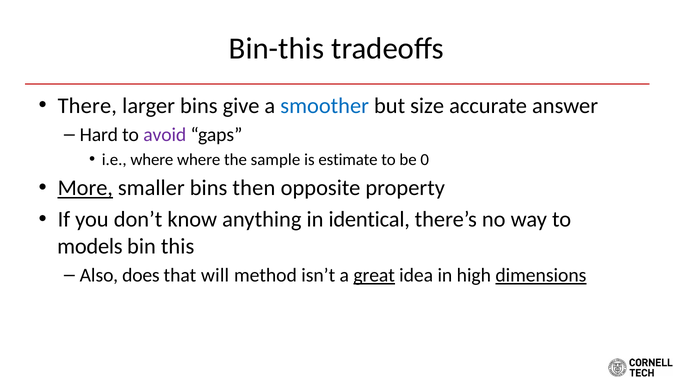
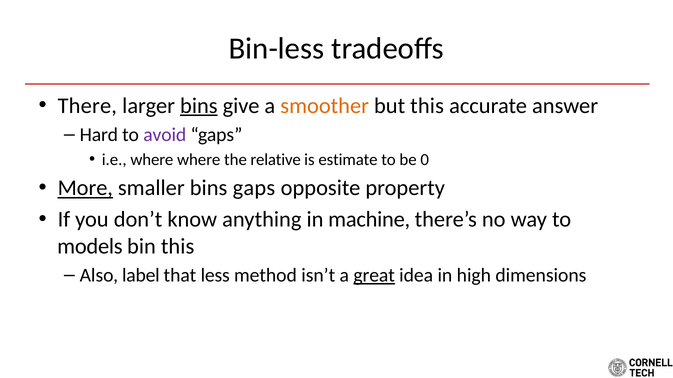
Bin-this: Bin-this -> Bin-less
bins at (199, 106) underline: none -> present
smoother colour: blue -> orange
but size: size -> this
sample: sample -> relative
bins then: then -> gaps
identical: identical -> machine
does: does -> label
will: will -> less
dimensions underline: present -> none
